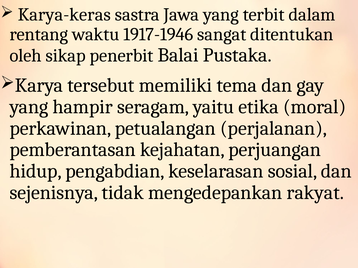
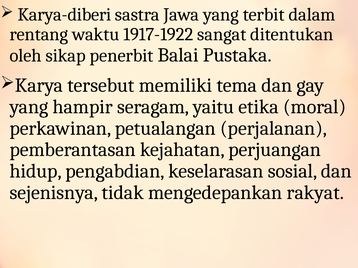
Karya-keras: Karya-keras -> Karya-diberi
1917-1946: 1917-1946 -> 1917-1922
